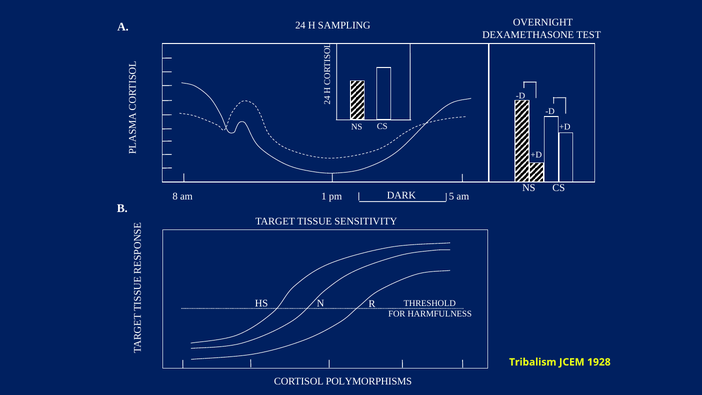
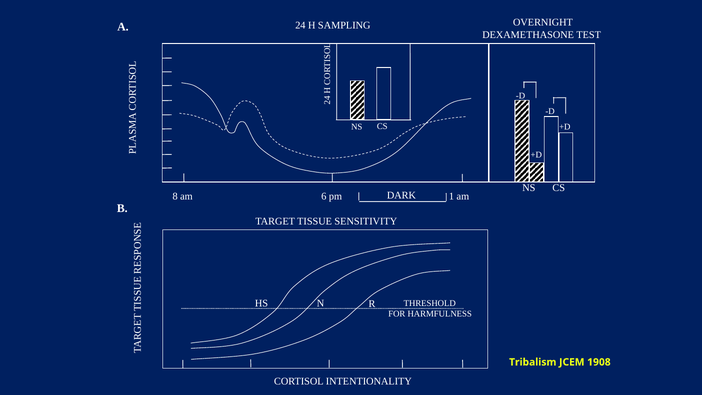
1: 1 -> 6
5: 5 -> 1
1928: 1928 -> 1908
POLYMORPHISMS: POLYMORPHISMS -> INTENTIONALITY
